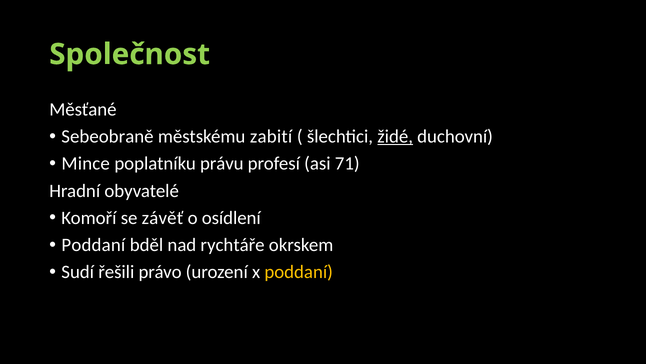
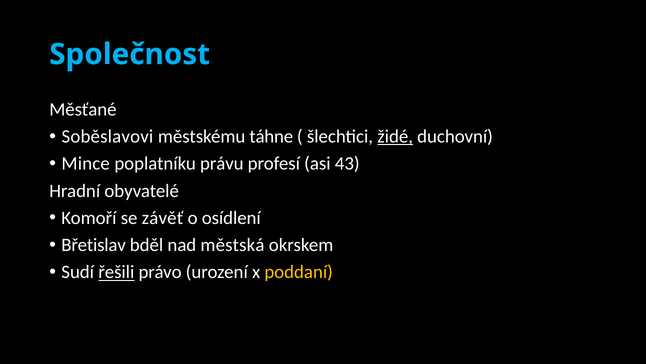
Společnost colour: light green -> light blue
Sebeobraně: Sebeobraně -> Soběslavovi
zabití: zabití -> táhne
71: 71 -> 43
Poddaní at (93, 245): Poddaní -> Břetislav
rychtáře: rychtáře -> městská
řešili underline: none -> present
